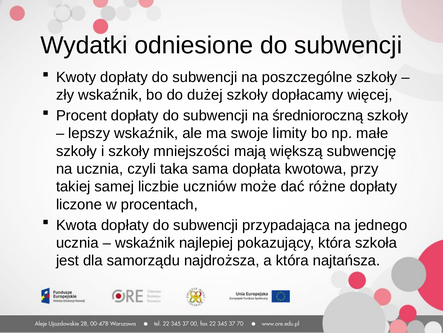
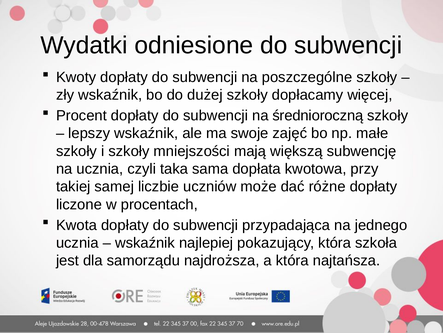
limity: limity -> zajęć
